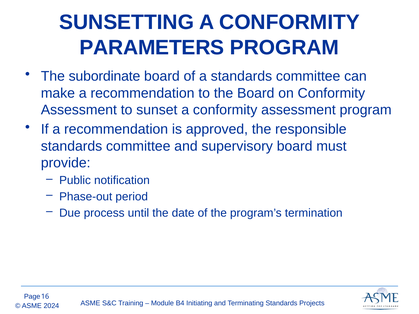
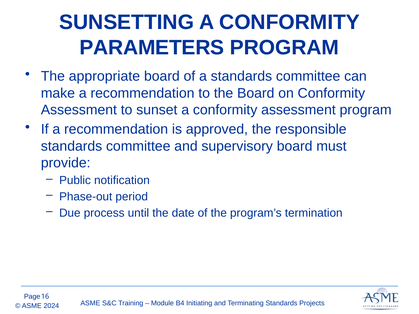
subordinate: subordinate -> appropriate
